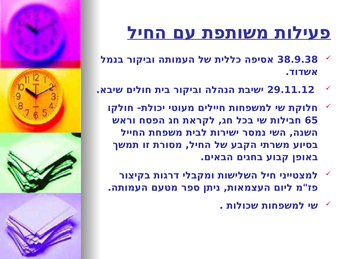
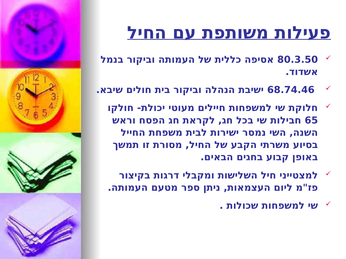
38.9.38: 38.9.38 -> 80.3.50
29.11.12: 29.11.12 -> 68.74.46
